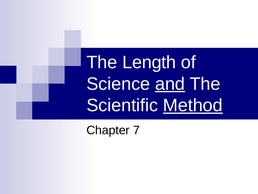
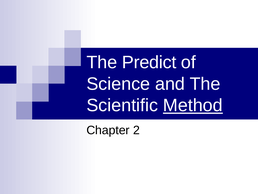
Length: Length -> Predict
and underline: present -> none
7: 7 -> 2
